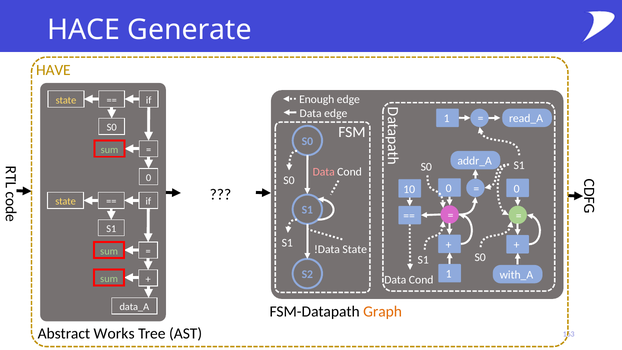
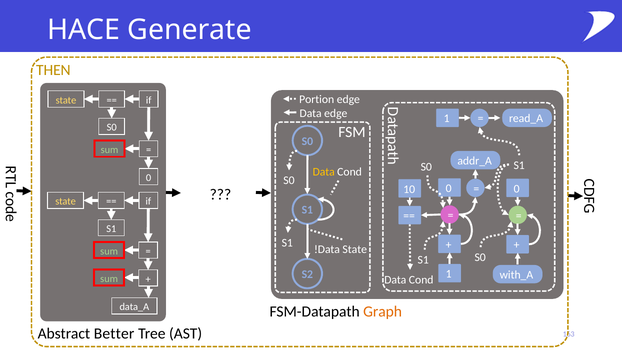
HAVE: HAVE -> THEN
Enough: Enough -> Portion
Data at (324, 172) colour: pink -> yellow
Works: Works -> Better
